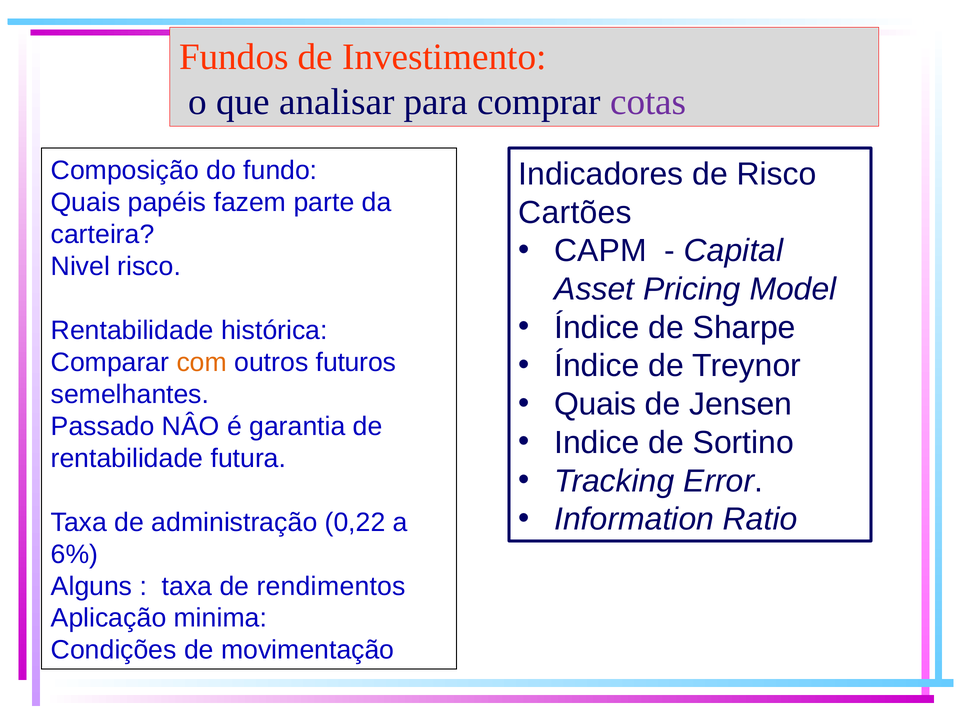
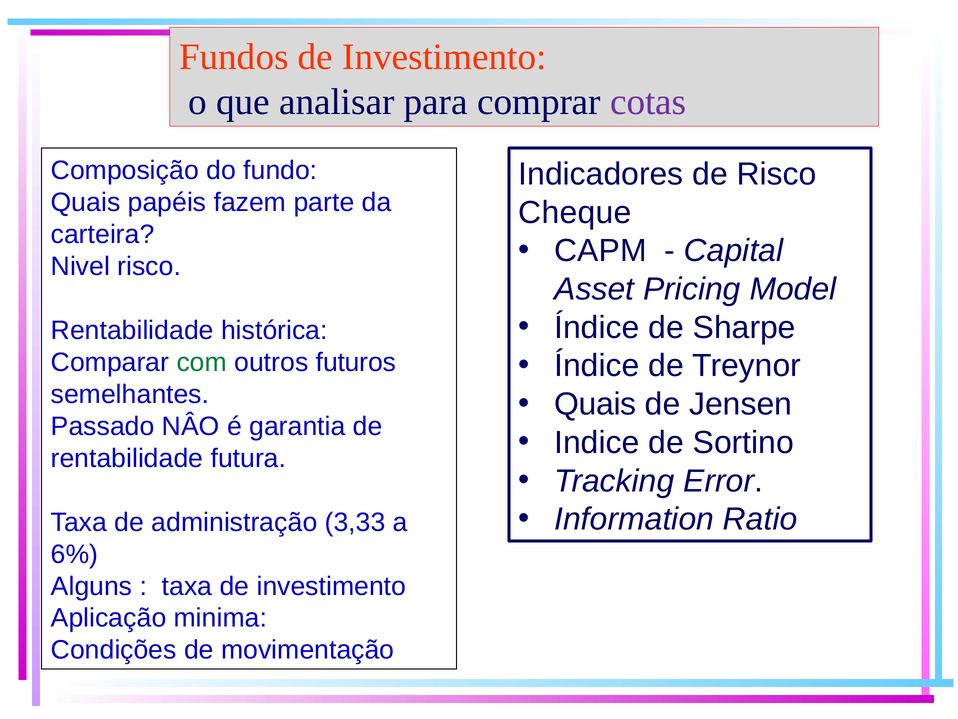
Cartões: Cartões -> Cheque
com colour: orange -> green
0,22: 0,22 -> 3,33
taxa de rendimentos: rendimentos -> investimento
